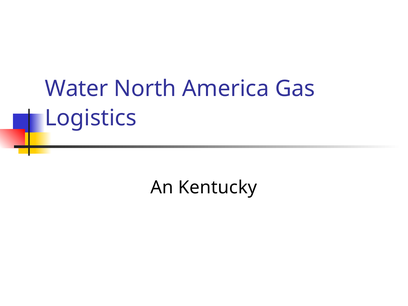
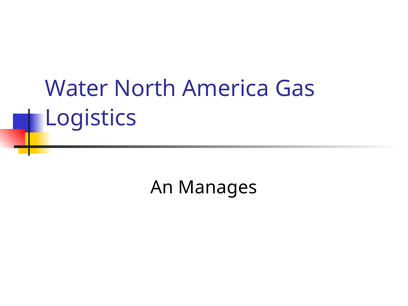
Kentucky: Kentucky -> Manages
